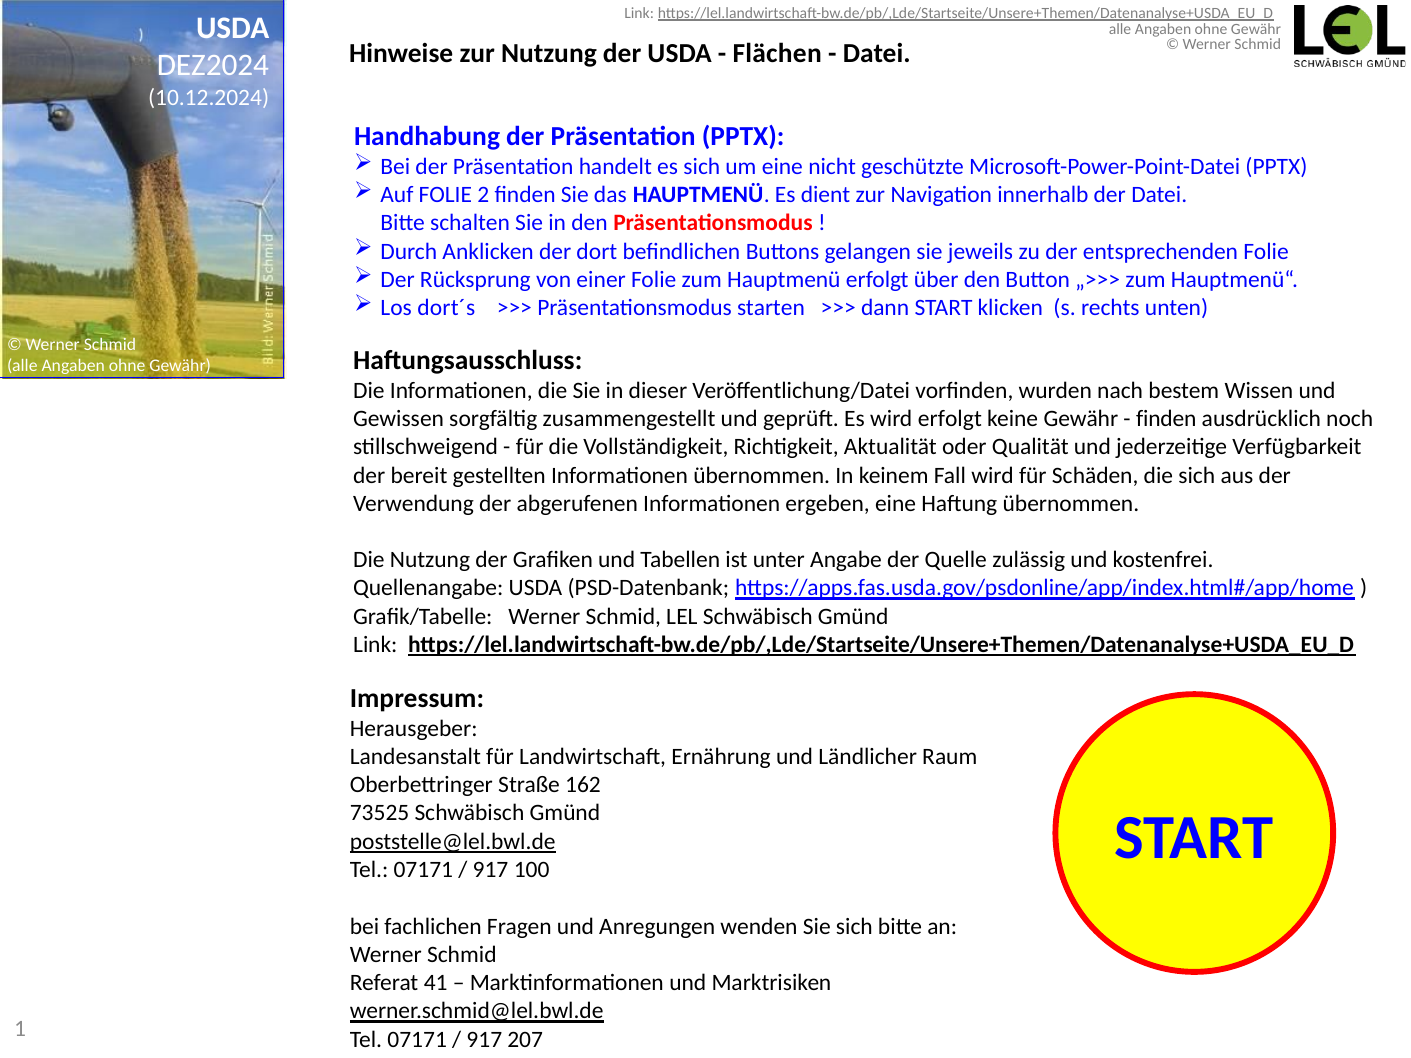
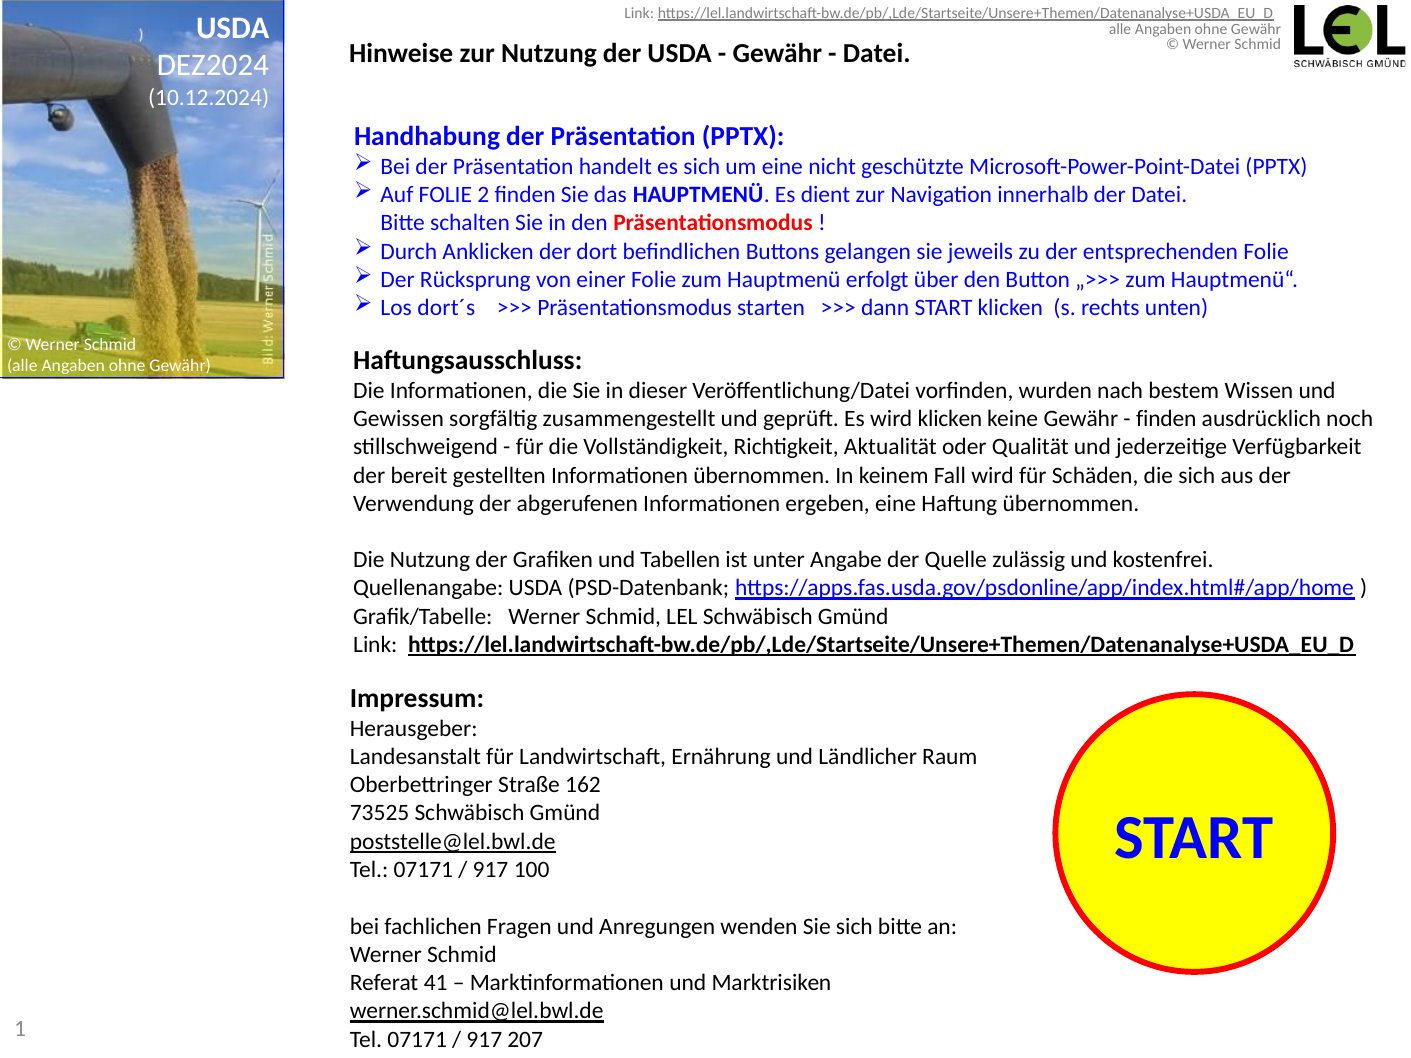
Flächen at (777, 53): Flächen -> Gewähr
wird erfolgt: erfolgt -> klicken
